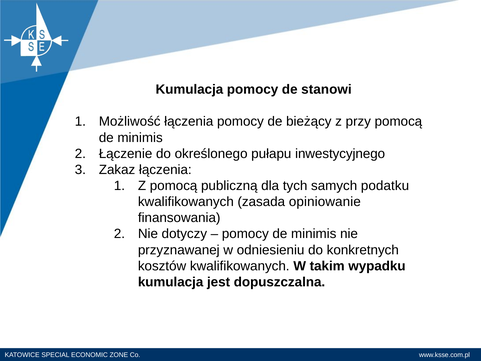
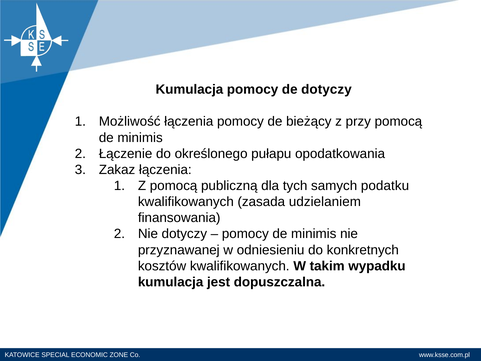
de stanowi: stanowi -> dotyczy
inwestycyjnego: inwestycyjnego -> opodatkowania
opiniowanie: opiniowanie -> udzielaniem
